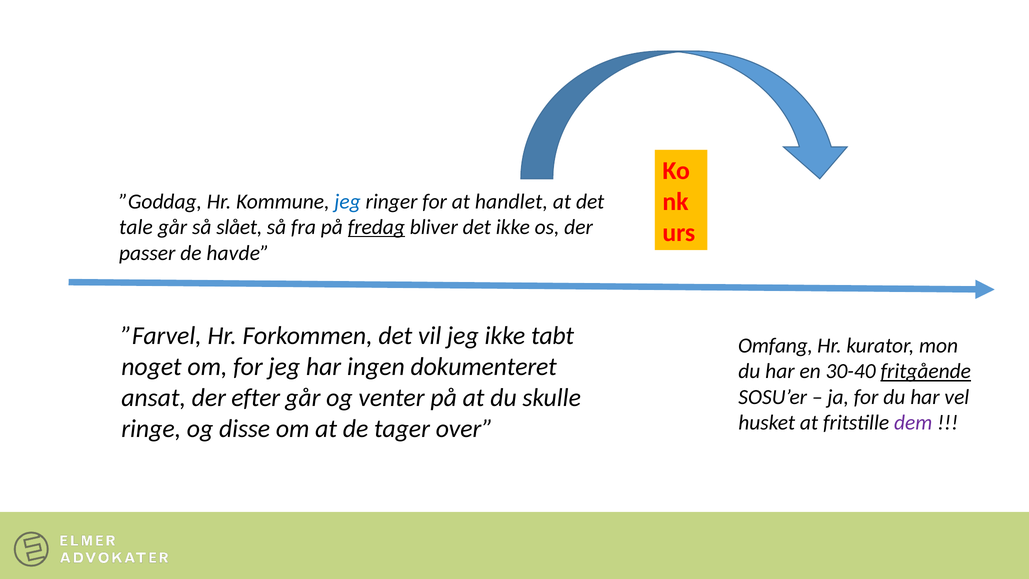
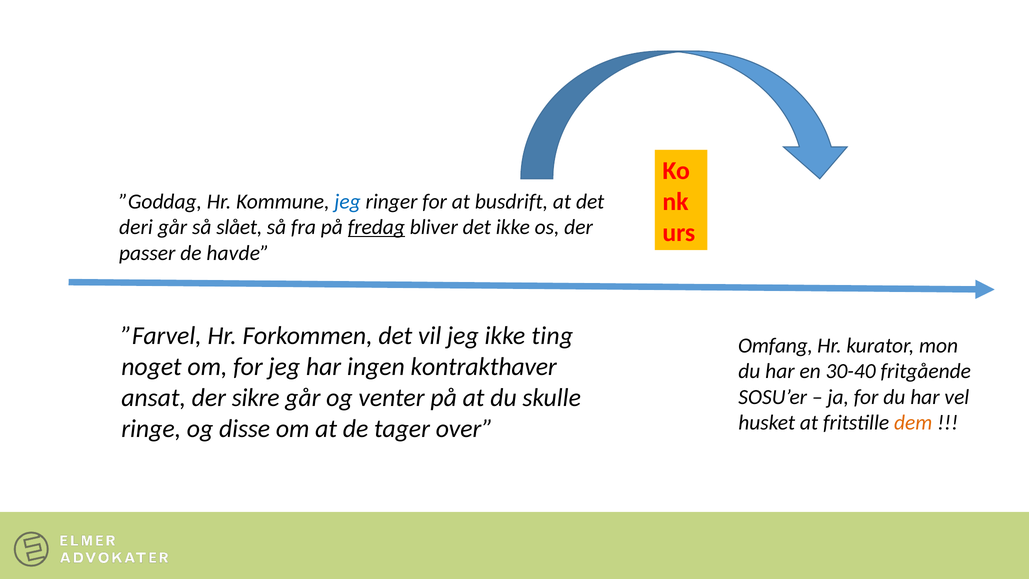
handlet: handlet -> busdrift
tale: tale -> deri
tabt: tabt -> ting
dokumenteret: dokumenteret -> kontrakthaver
fritgående underline: present -> none
efter: efter -> sikre
dem colour: purple -> orange
